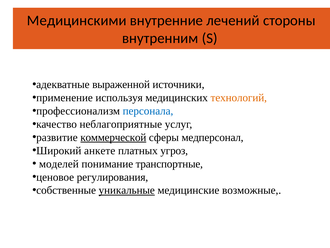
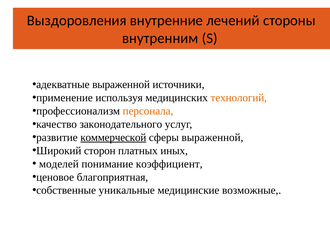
Медицинскими: Медицинскими -> Выздоровления
персонала colour: blue -> orange
неблагоприятные: неблагоприятные -> законодательного
сферы медперсонал: медперсонал -> выраженной
анкете: анкете -> сторон
угроз: угроз -> иных
транспортные: транспортные -> коэффициент
регулирования: регулирования -> благоприятная
уникальные underline: present -> none
